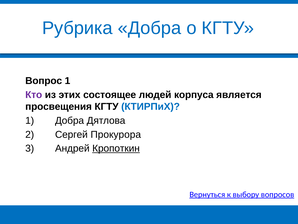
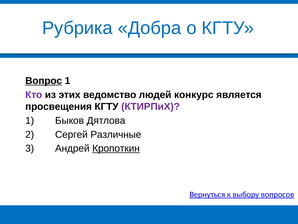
Вопрос underline: none -> present
состоящее: состоящее -> ведомство
корпуса: корпуса -> конкурс
КТИРПиХ colour: blue -> purple
1 Добра: Добра -> Быков
Прокурора: Прокурора -> Различные
